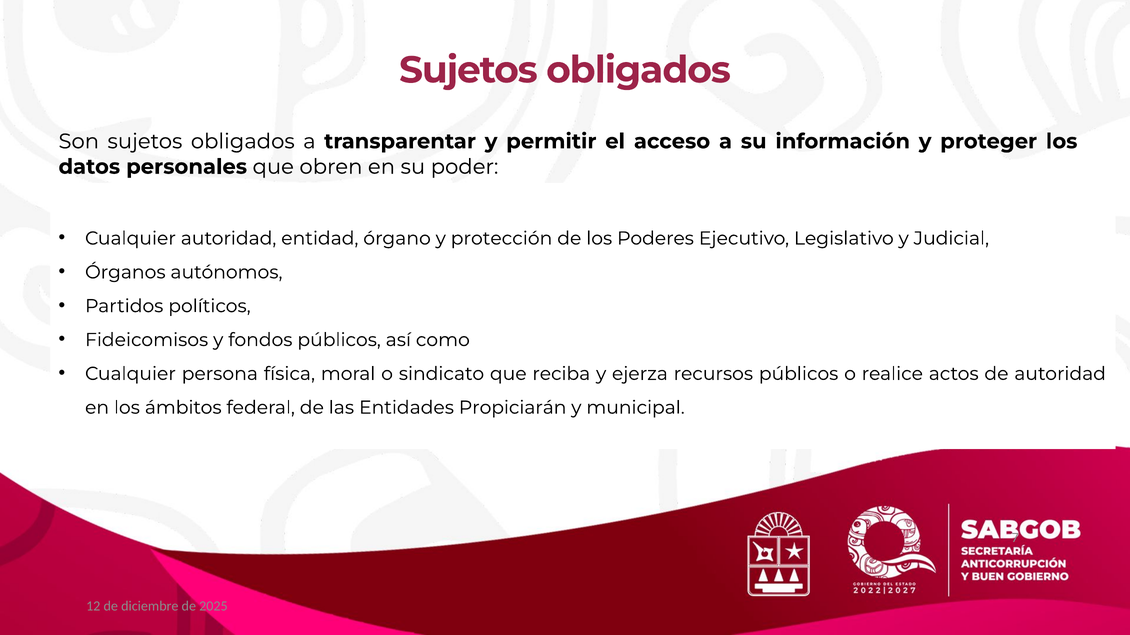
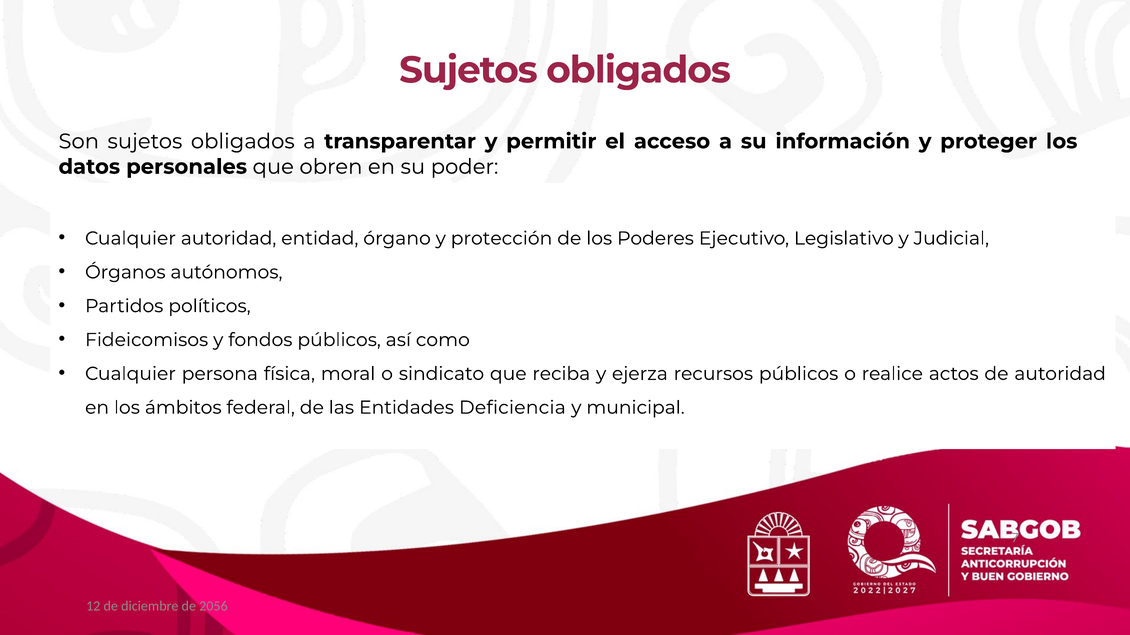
Propiciarán: Propiciarán -> Deficiencia
2025: 2025 -> 2056
